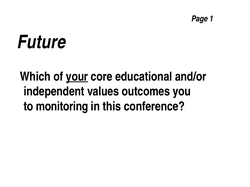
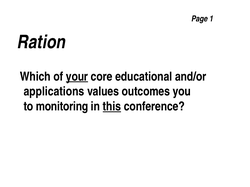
Future: Future -> Ration
independent: independent -> applications
this underline: none -> present
